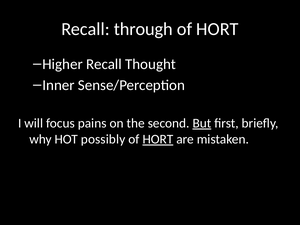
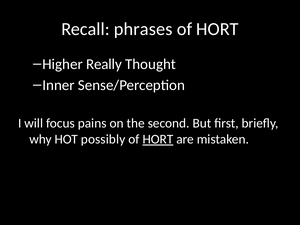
through: through -> phrases
Higher Recall: Recall -> Really
But underline: present -> none
